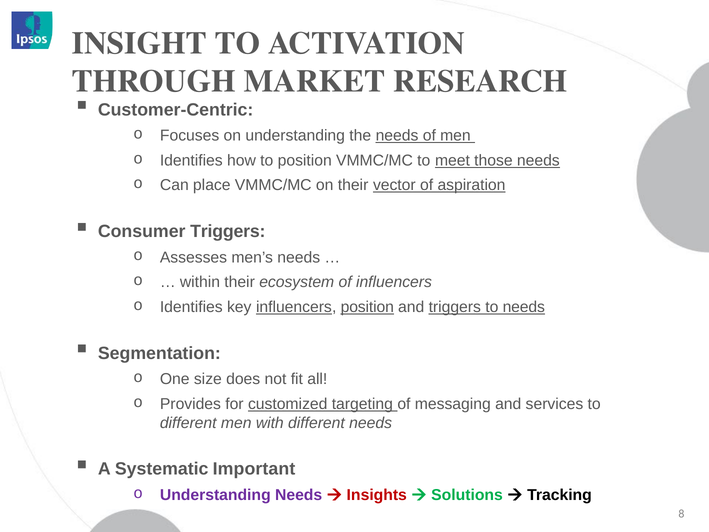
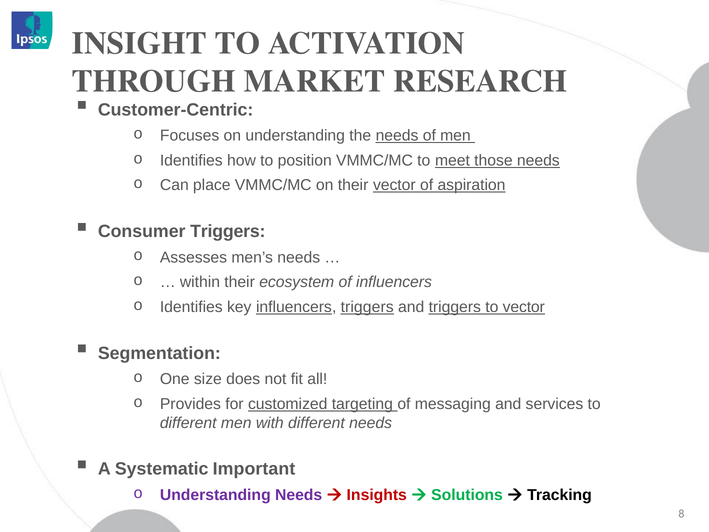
influencers position: position -> triggers
to needs: needs -> vector
